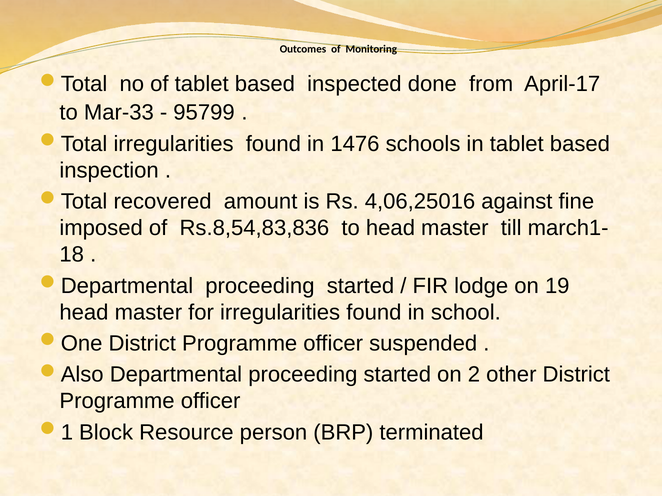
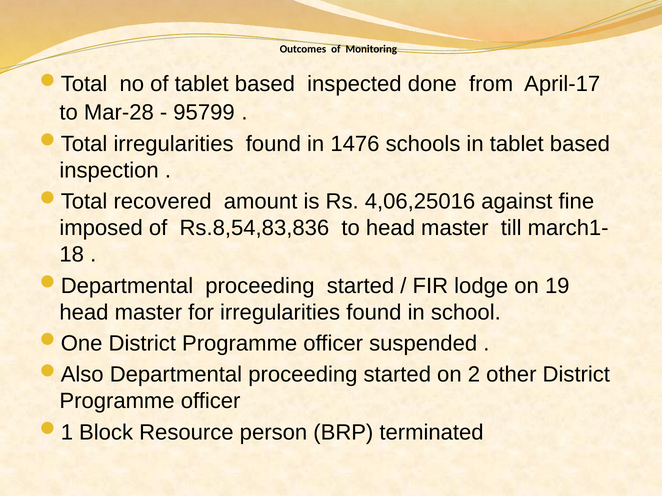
Mar-33: Mar-33 -> Mar-28
